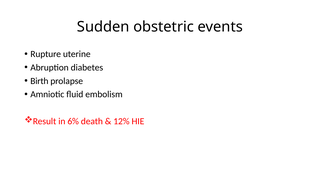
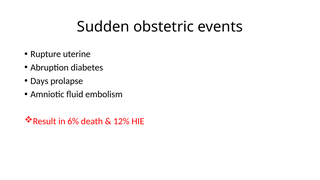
Birth: Birth -> Days
